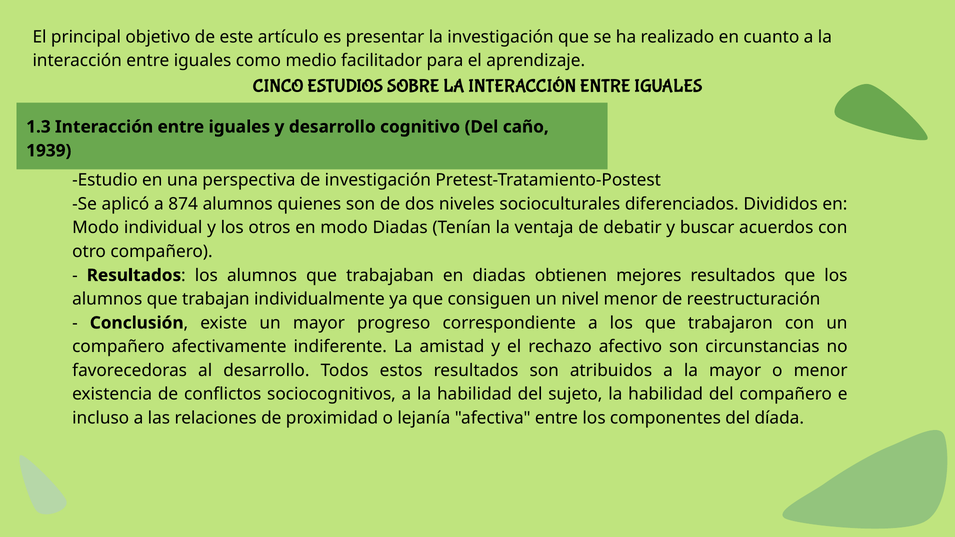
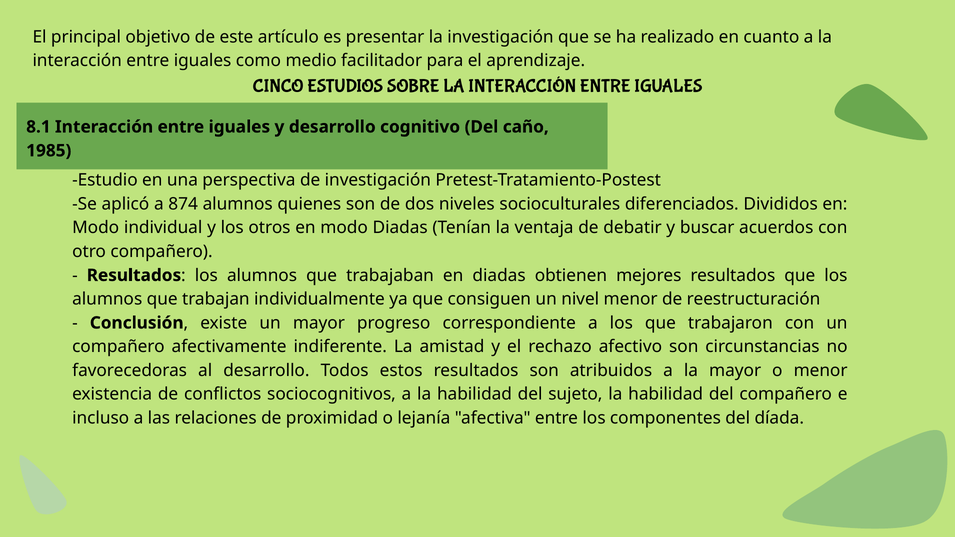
1.3: 1.3 -> 8.1
1939: 1939 -> 1985
